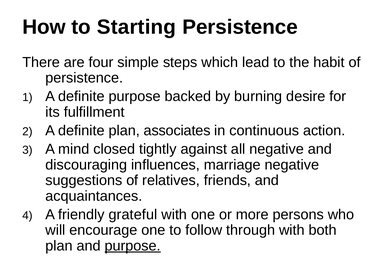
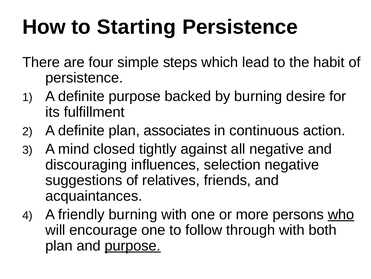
marriage: marriage -> selection
friendly grateful: grateful -> burning
who underline: none -> present
